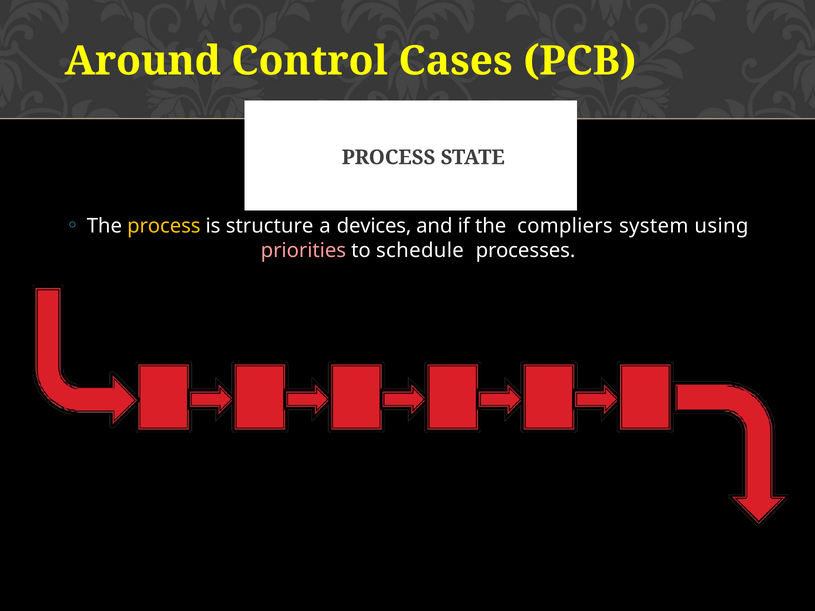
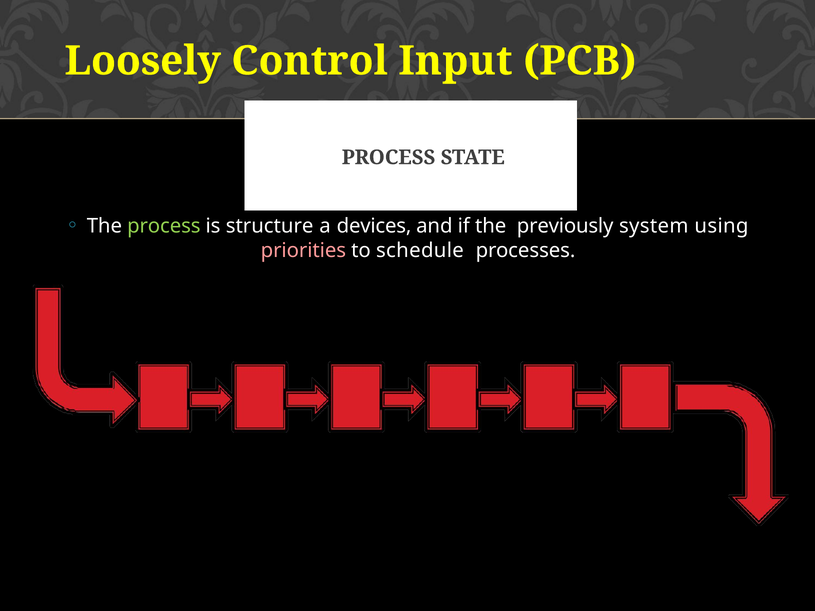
Around: Around -> Loosely
Cases: Cases -> Input
process at (164, 226) colour: yellow -> light green
compliers: compliers -> previously
